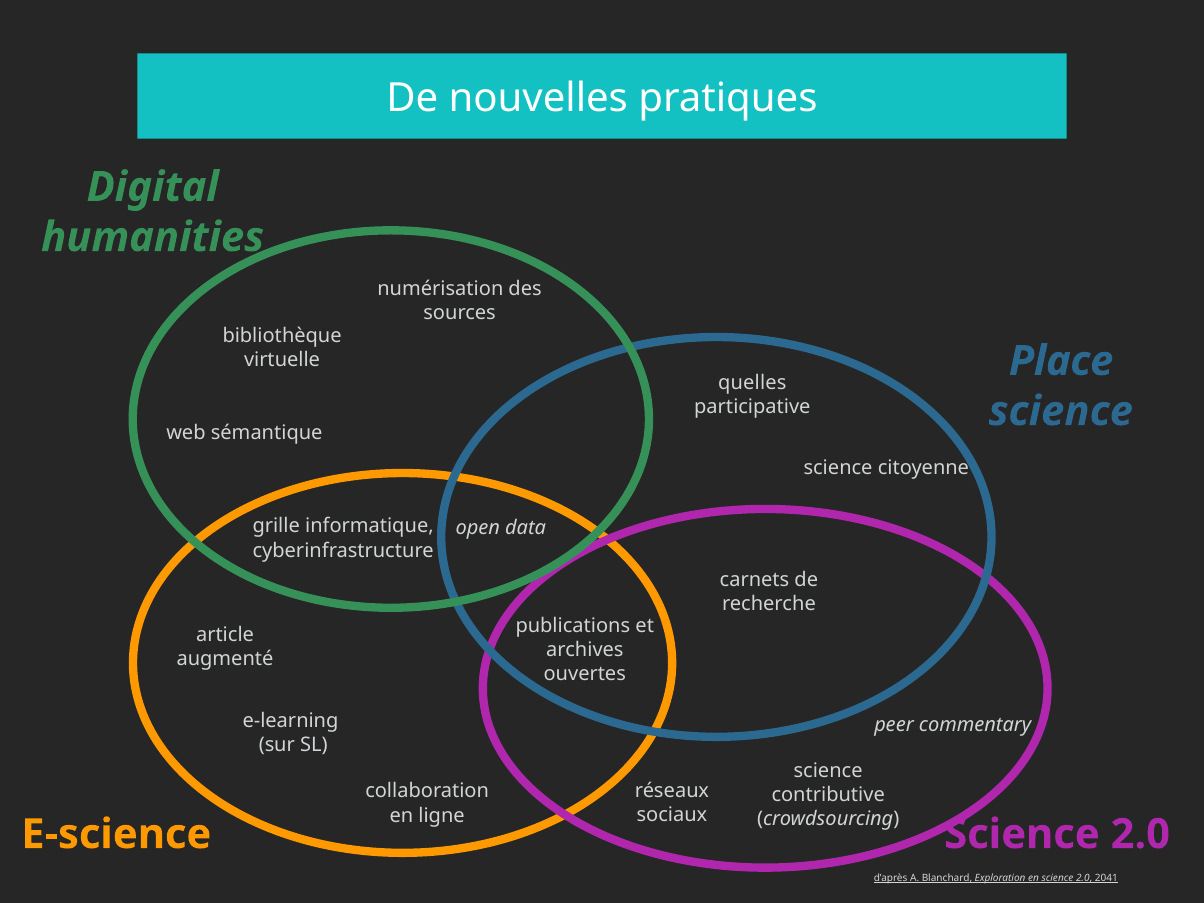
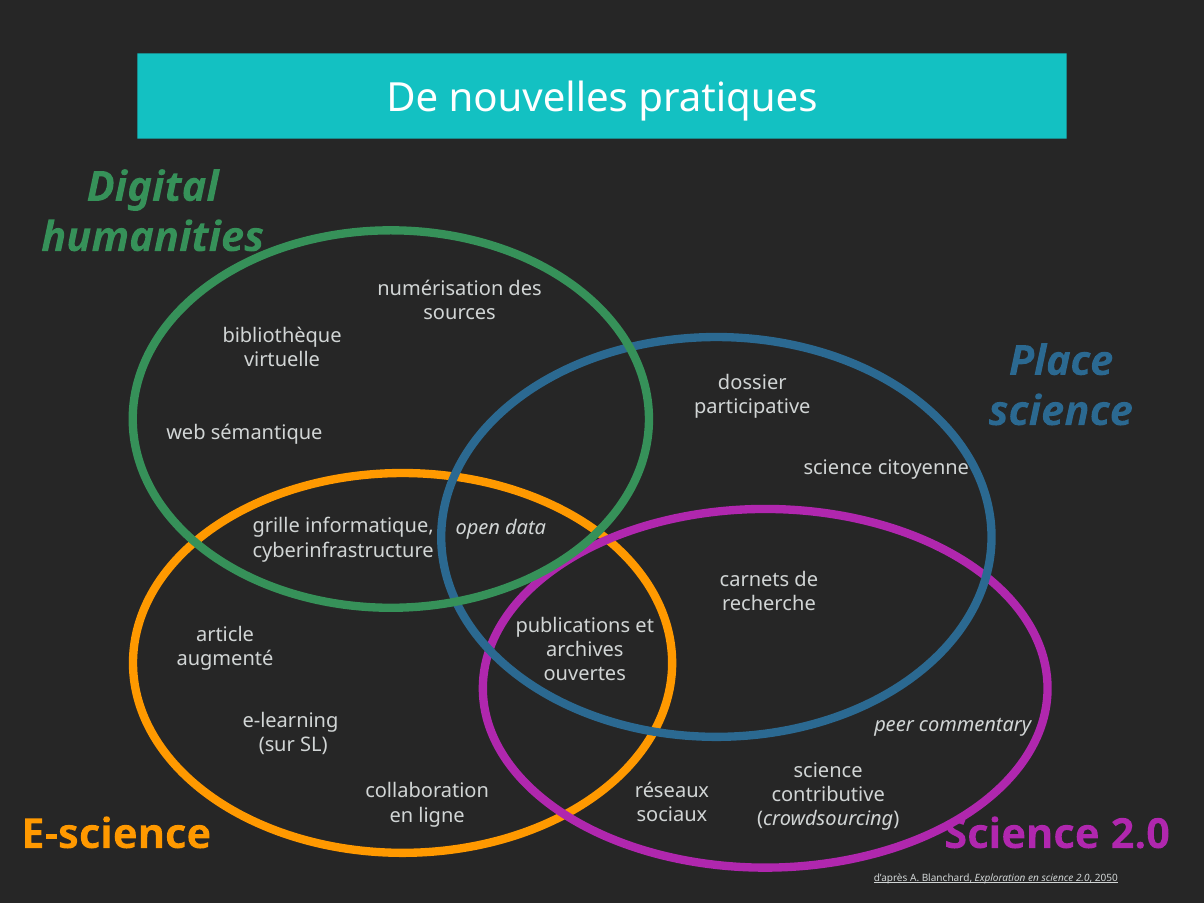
quelles: quelles -> dossier
2041: 2041 -> 2050
